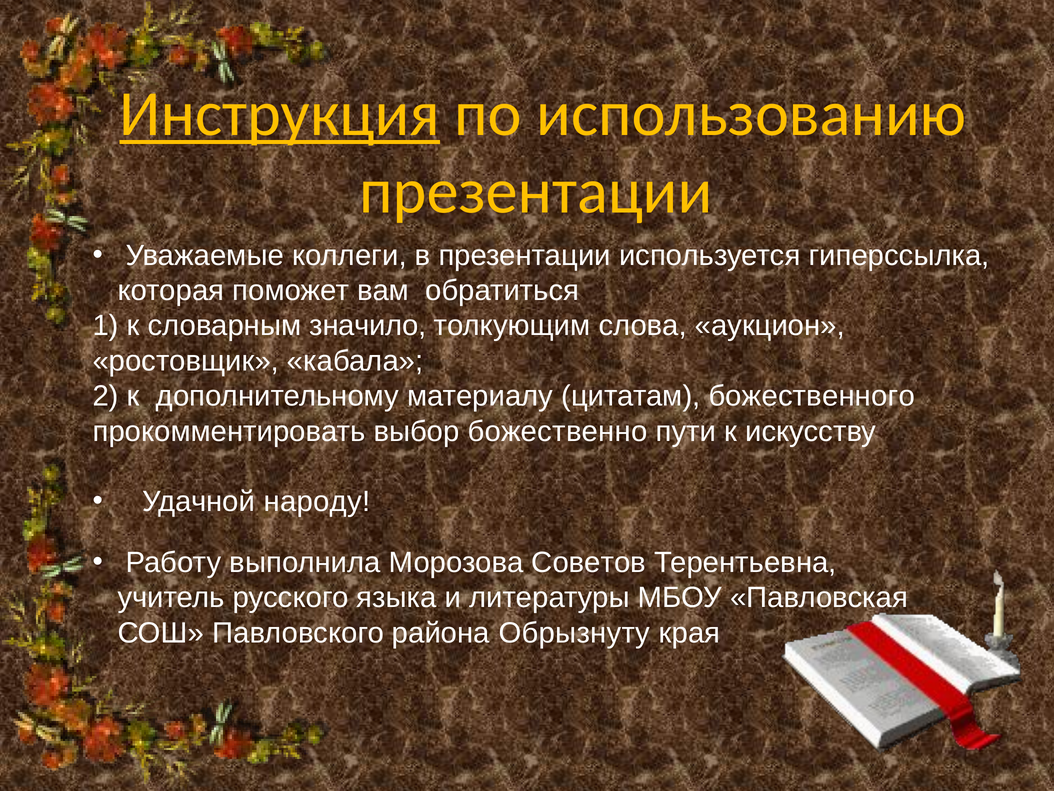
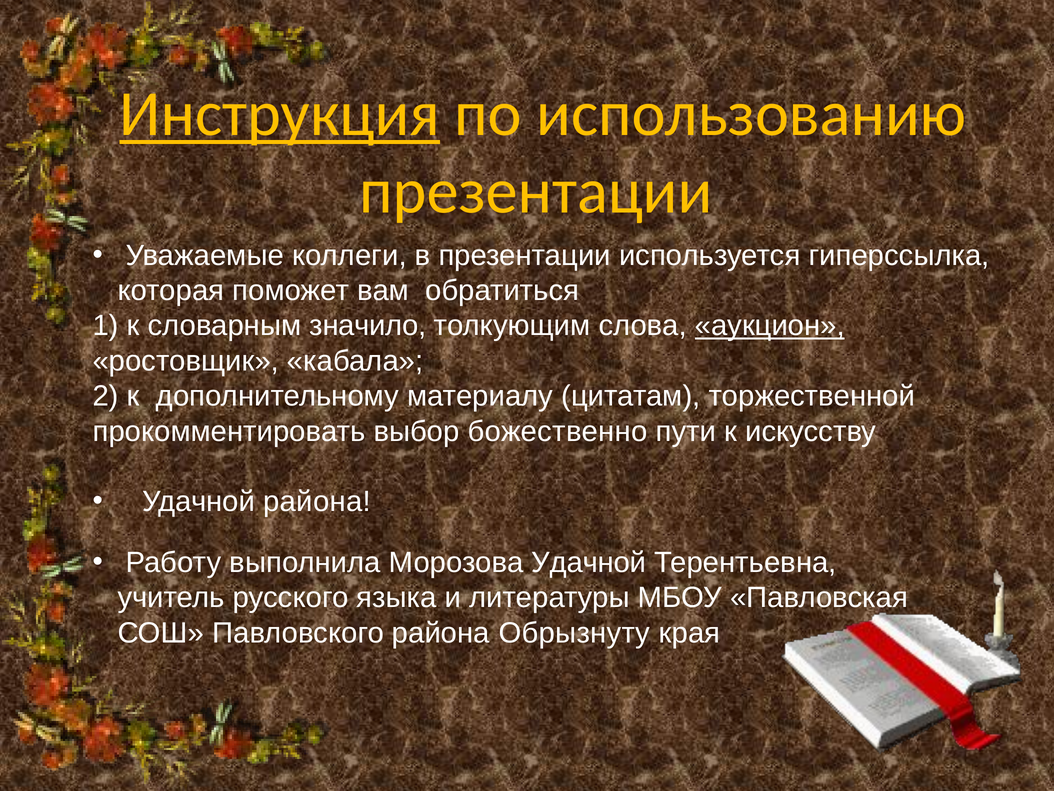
аукцион underline: none -> present
божественного: божественного -> торжественной
Удачной народу: народу -> района
Морозова Советов: Советов -> Удачной
